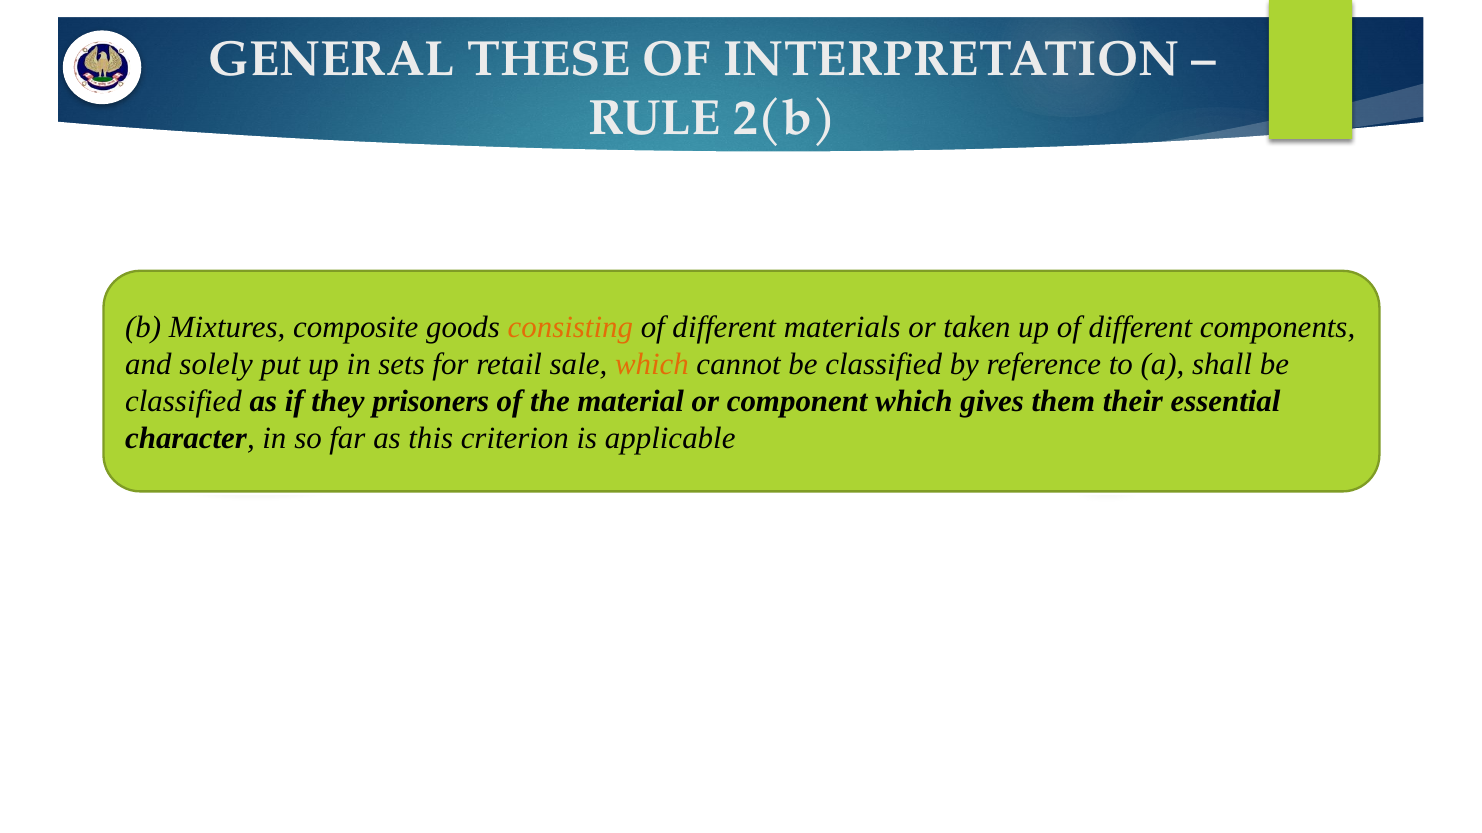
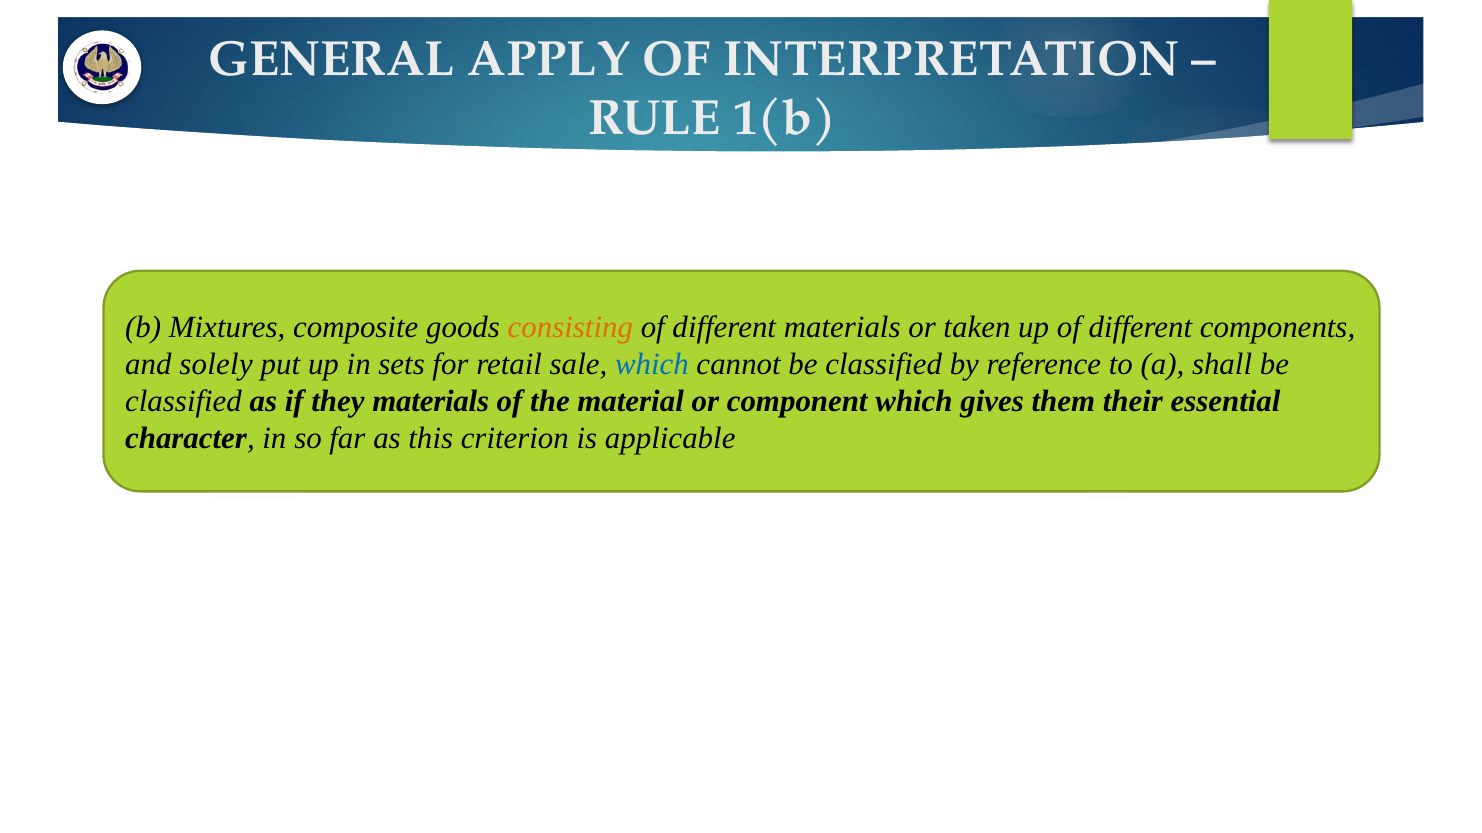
THESE: THESE -> APPLY
2(b: 2(b -> 1(b
which at (652, 365) colour: orange -> blue
they prisoners: prisoners -> materials
